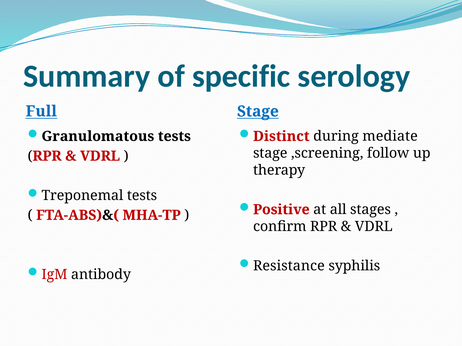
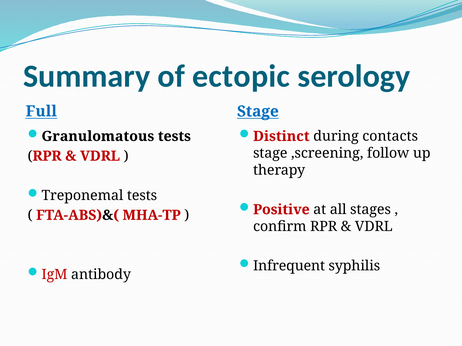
specific: specific -> ectopic
mediate: mediate -> contacts
Resistance: Resistance -> Infrequent
